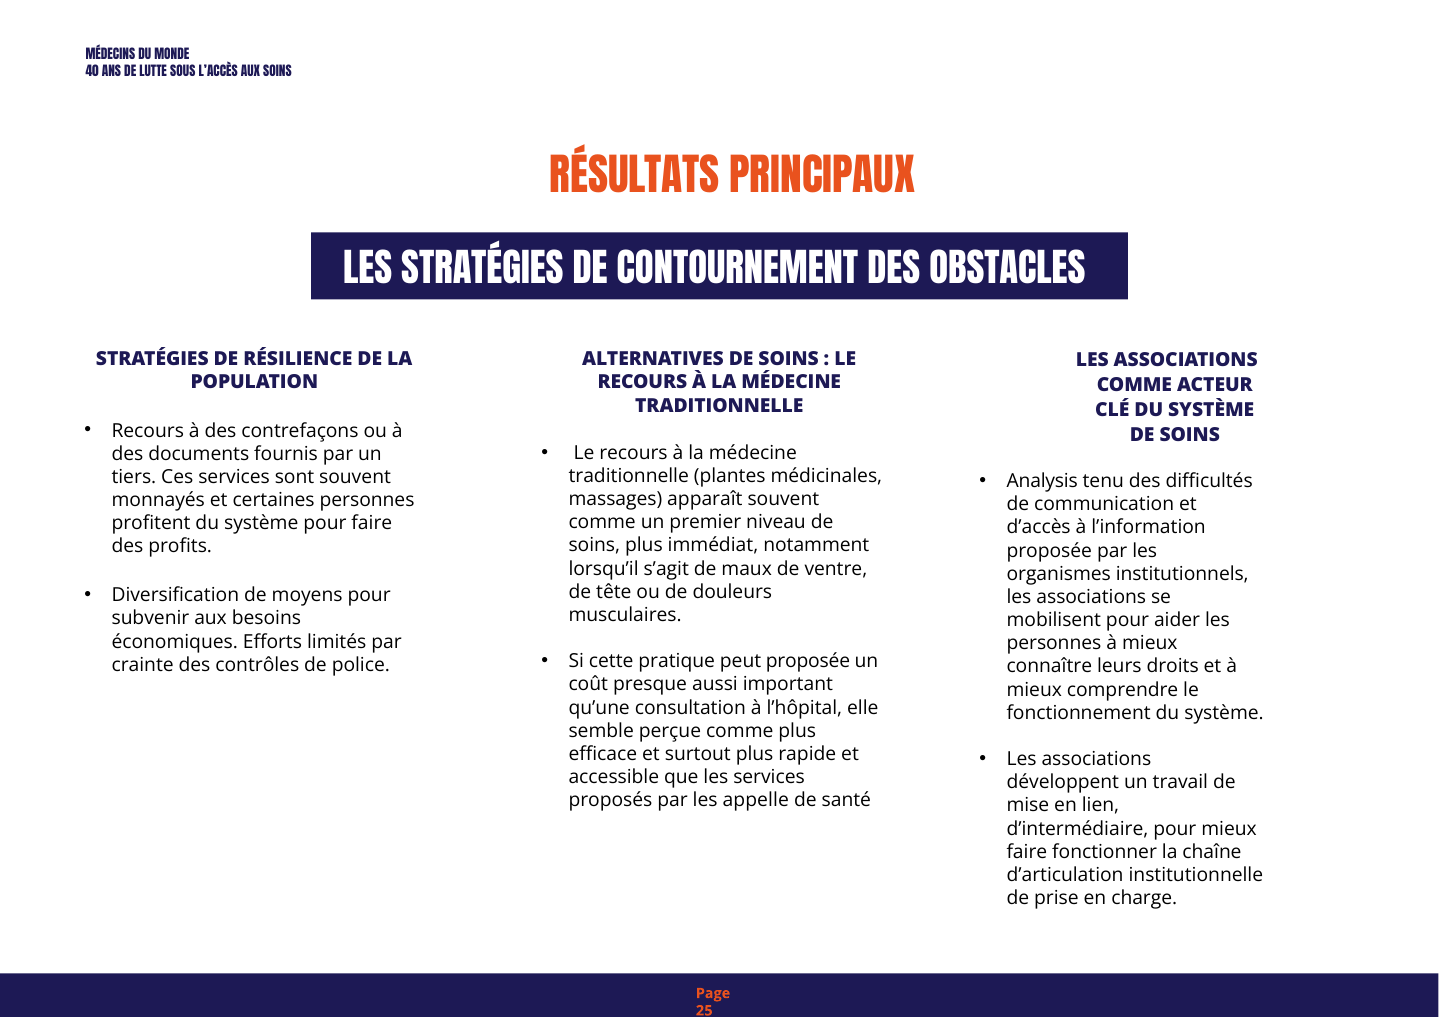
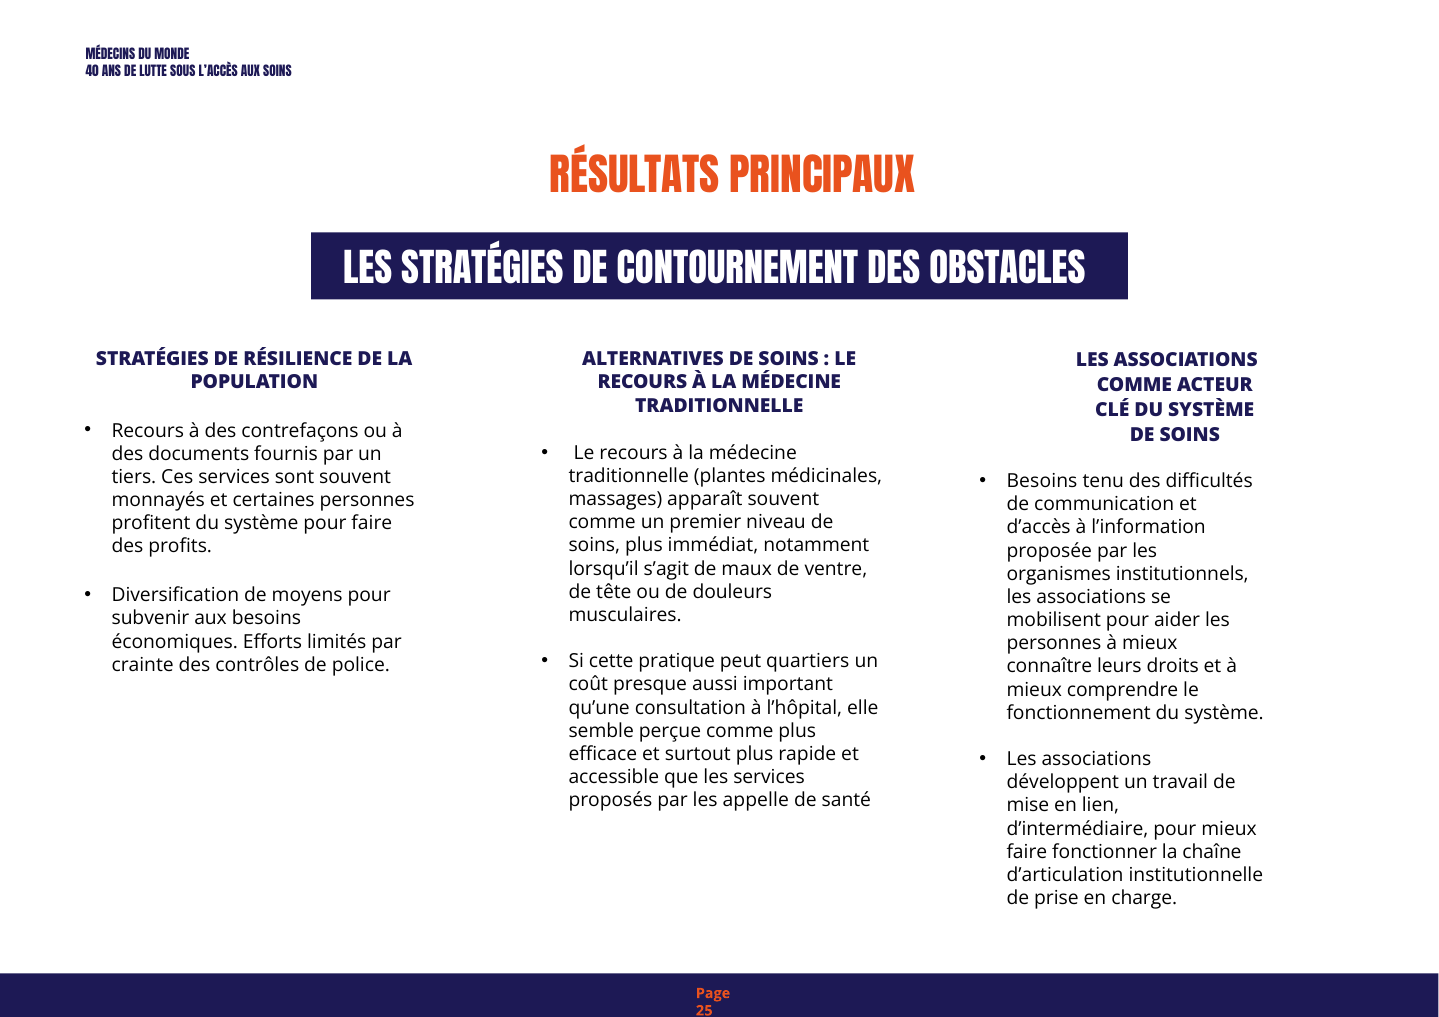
Analysis at (1042, 481): Analysis -> Besoins
peut proposée: proposée -> quartiers
